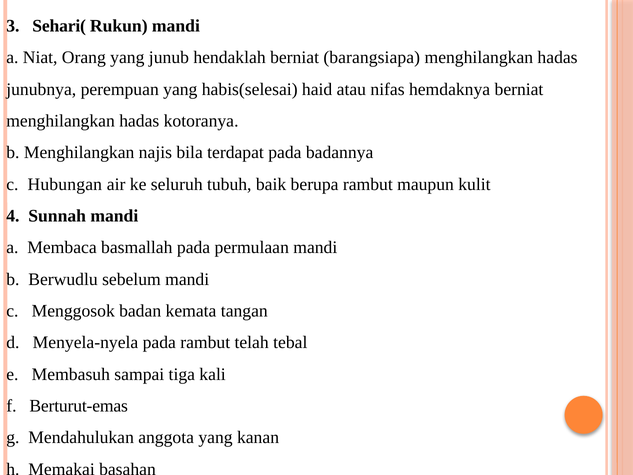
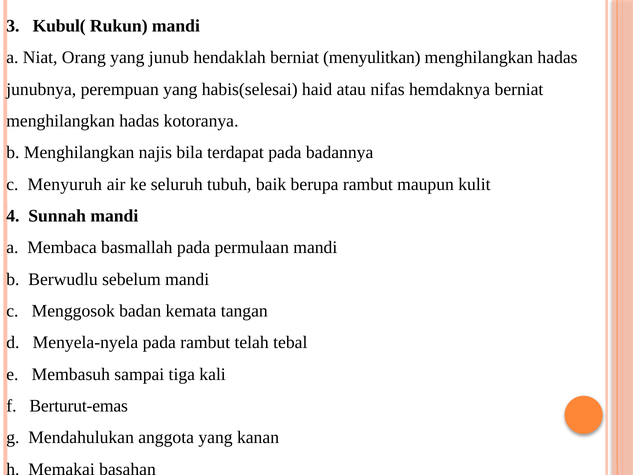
Sehari(: Sehari( -> Kubul(
barangsiapa: barangsiapa -> menyulitkan
Hubungan: Hubungan -> Menyuruh
